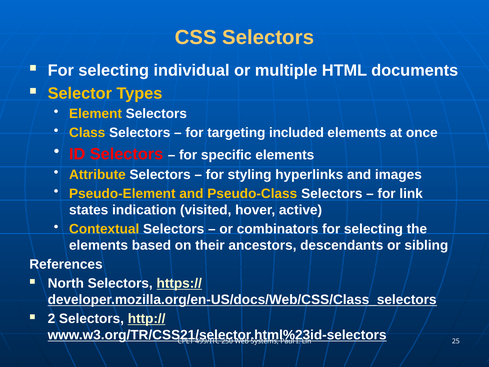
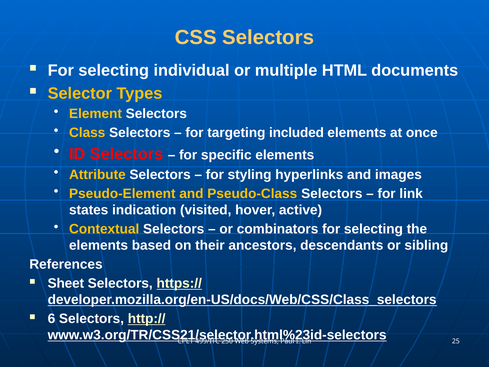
North: North -> Sheet
2: 2 -> 6
